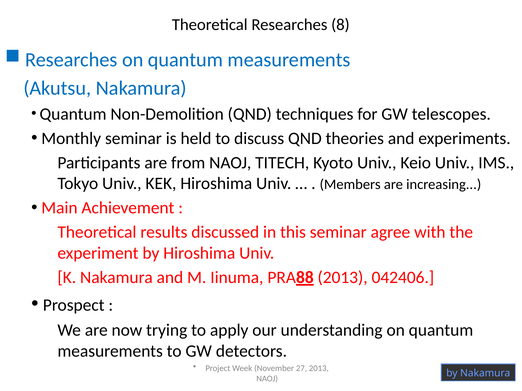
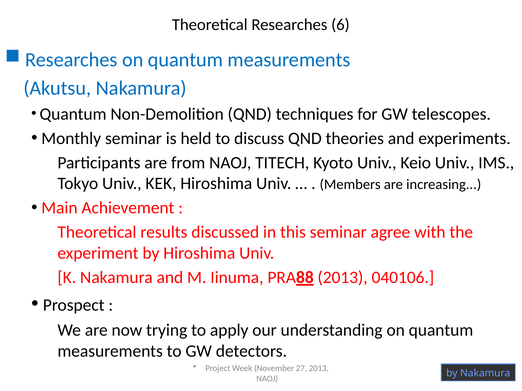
8: 8 -> 6
042406: 042406 -> 040106
